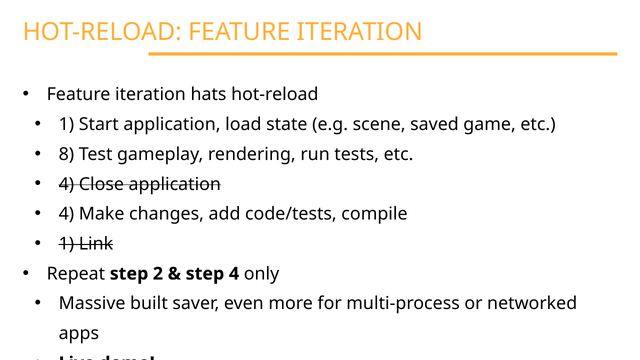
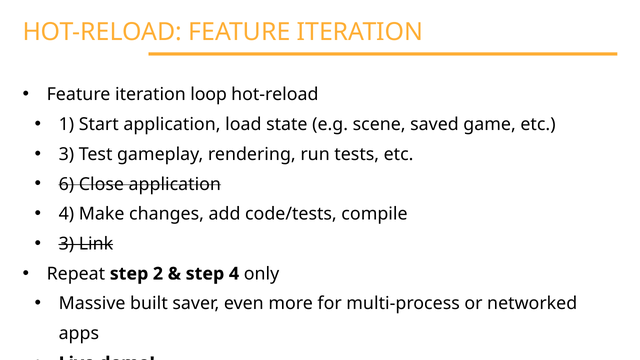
hats: hats -> loop
8 at (66, 154): 8 -> 3
4 at (66, 184): 4 -> 6
1 at (66, 244): 1 -> 3
